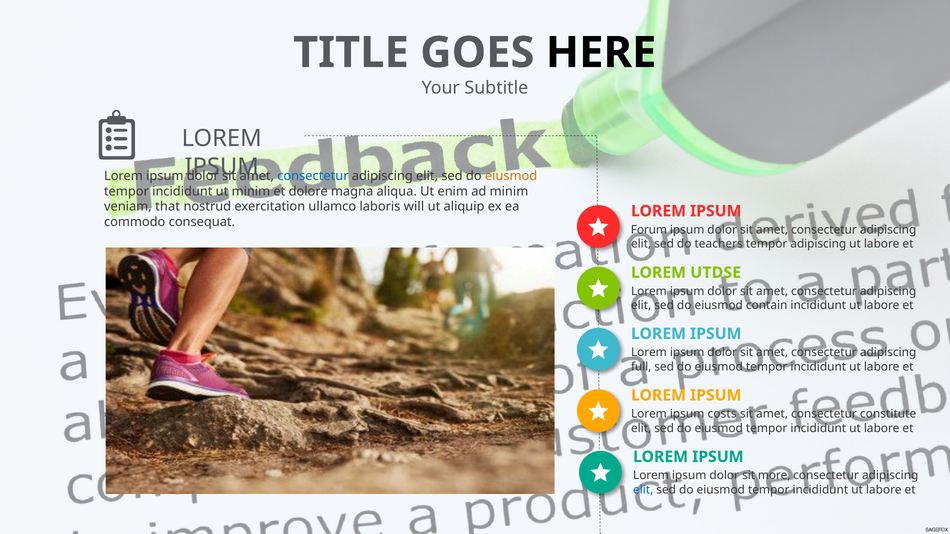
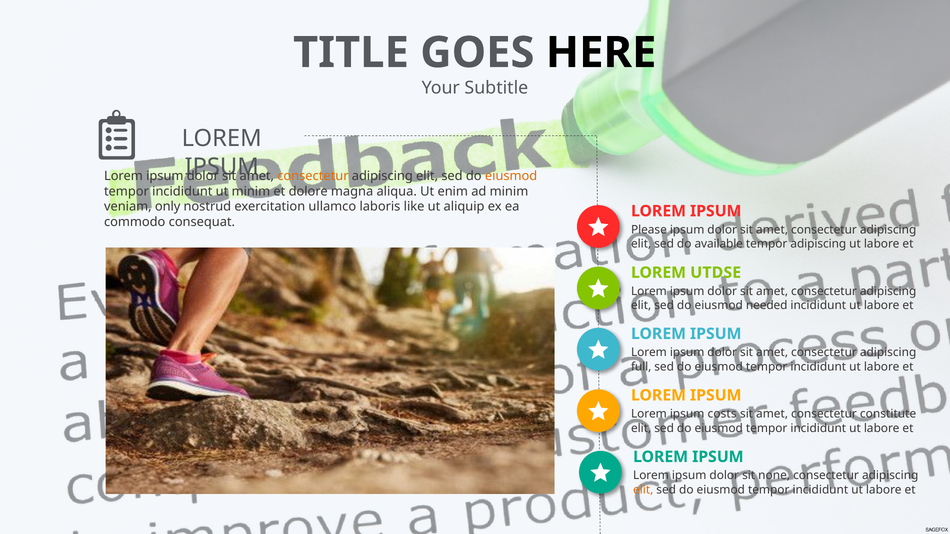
consectetur at (313, 176) colour: blue -> orange
that: that -> only
will: will -> like
Forum: Forum -> Please
teachers: teachers -> available
contain: contain -> needed
more: more -> none
elit at (643, 490) colour: blue -> orange
